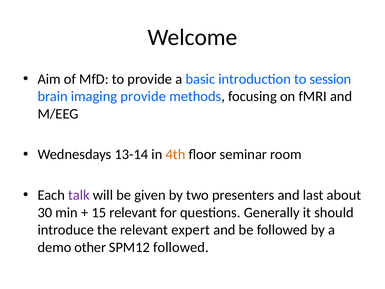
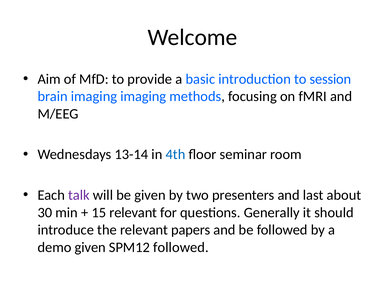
imaging provide: provide -> imaging
4th colour: orange -> blue
expert: expert -> papers
demo other: other -> given
